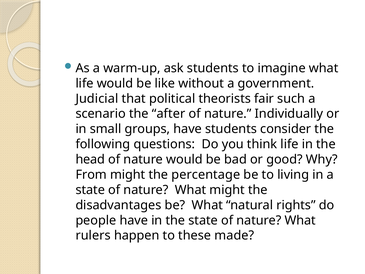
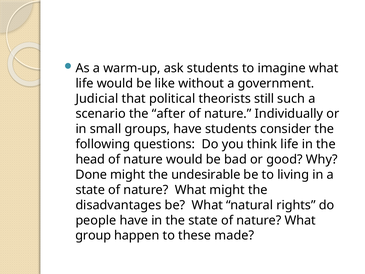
fair: fair -> still
From: From -> Done
percentage: percentage -> undesirable
rulers: rulers -> group
